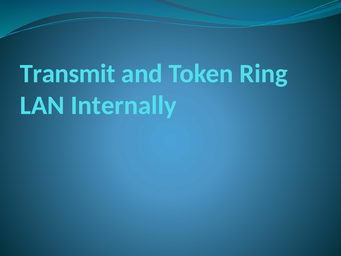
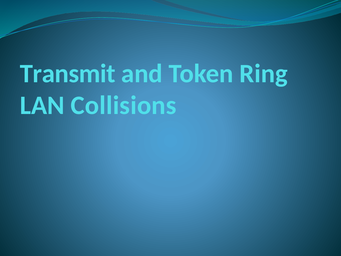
Internally: Internally -> Collisions
